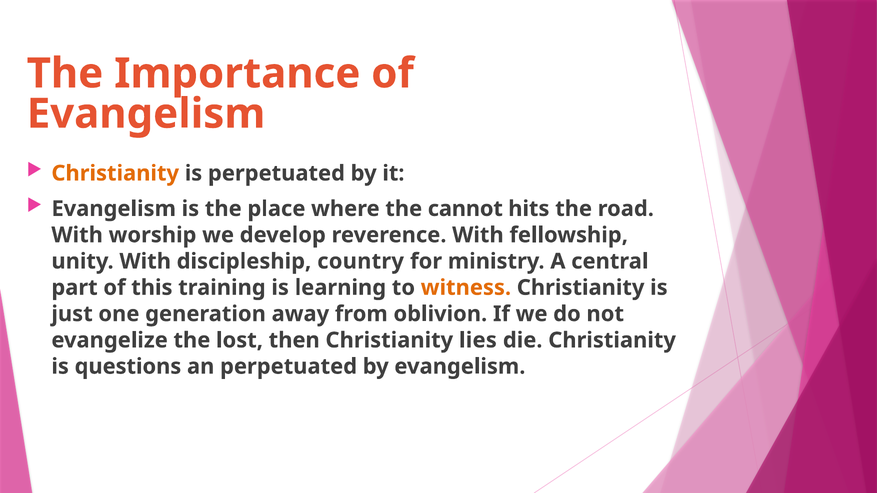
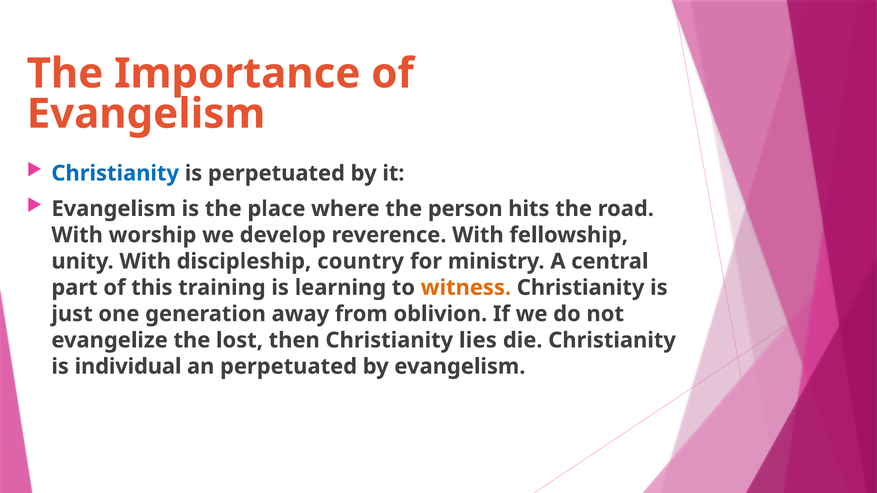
Christianity at (115, 173) colour: orange -> blue
cannot: cannot -> person
questions: questions -> individual
